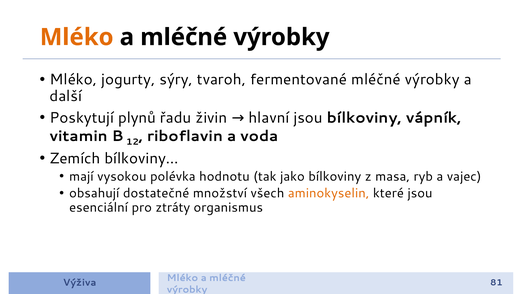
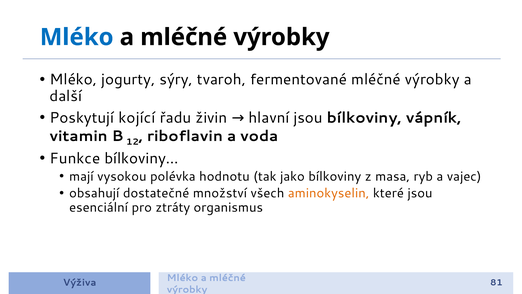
Mléko at (77, 37) colour: orange -> blue
plynů: plynů -> kojící
Zemích: Zemích -> Funkce
